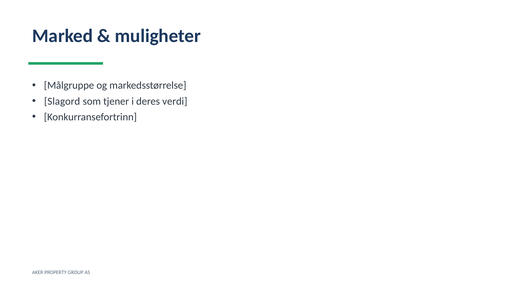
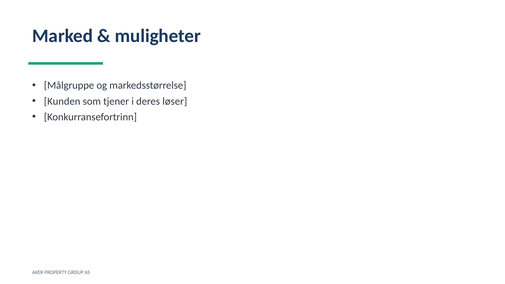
Slagord: Slagord -> Kunden
verdi: verdi -> løser
